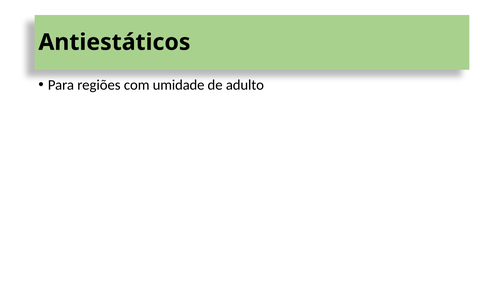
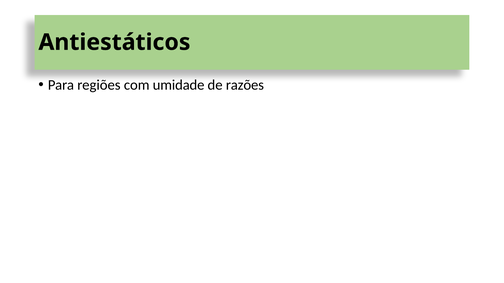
adulto: adulto -> razões
